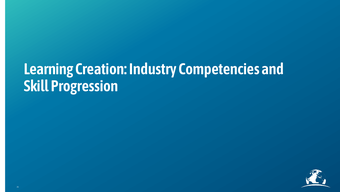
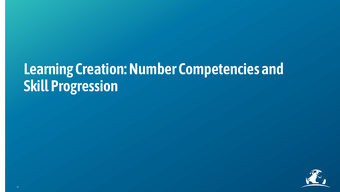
Industry: Industry -> Number
